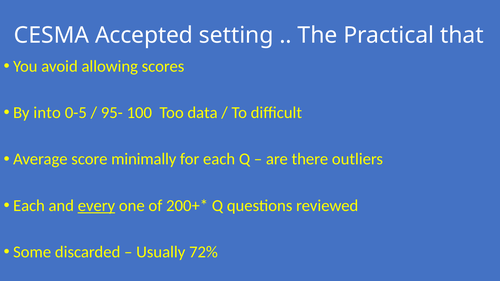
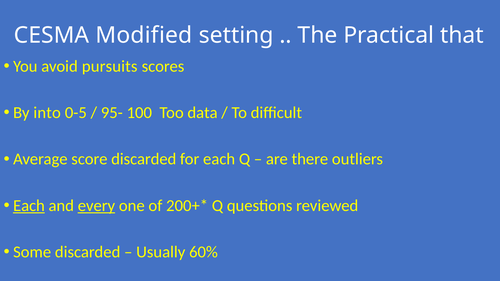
Accepted: Accepted -> Modified
allowing: allowing -> pursuits
score minimally: minimally -> discarded
Each at (29, 206) underline: none -> present
72%: 72% -> 60%
